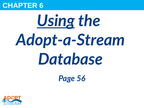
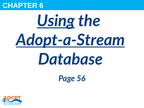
Adopt-a-Stream underline: none -> present
